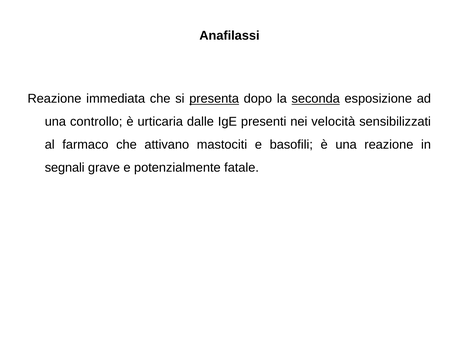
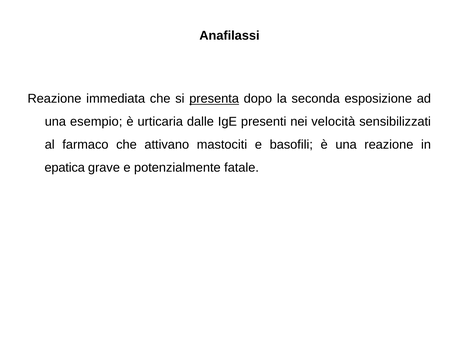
seconda underline: present -> none
controllo: controllo -> esempio
segnali: segnali -> epatica
